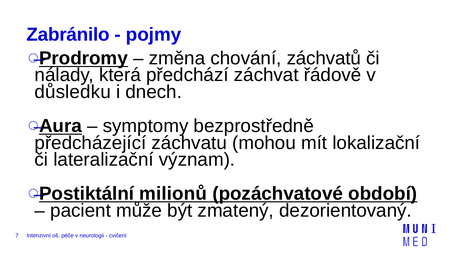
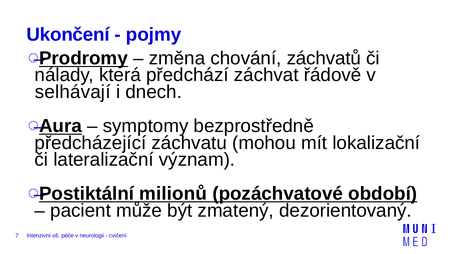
Zabránilo: Zabránilo -> Ukončení
důsledku: důsledku -> selhávají
